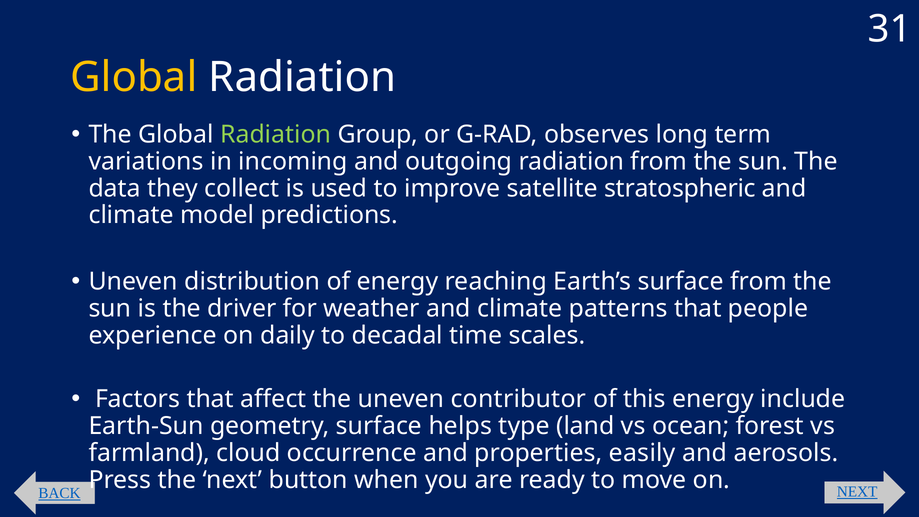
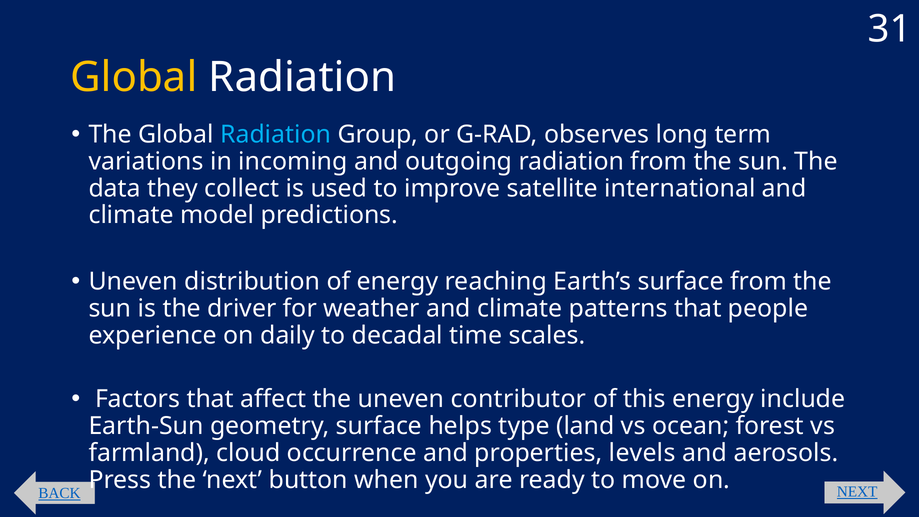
Radiation at (276, 134) colour: light green -> light blue
stratospheric: stratospheric -> international
easily: easily -> levels
